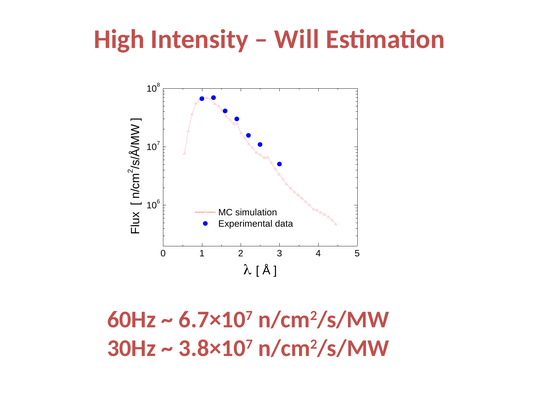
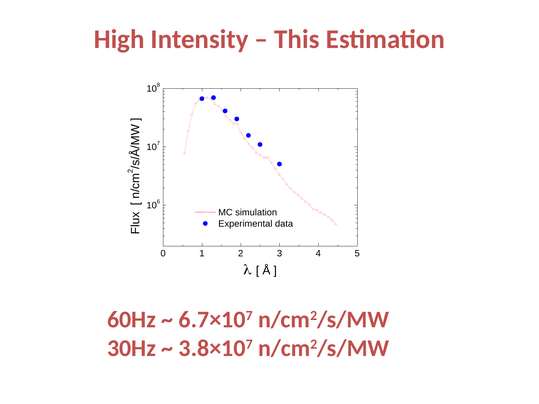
Will: Will -> This
